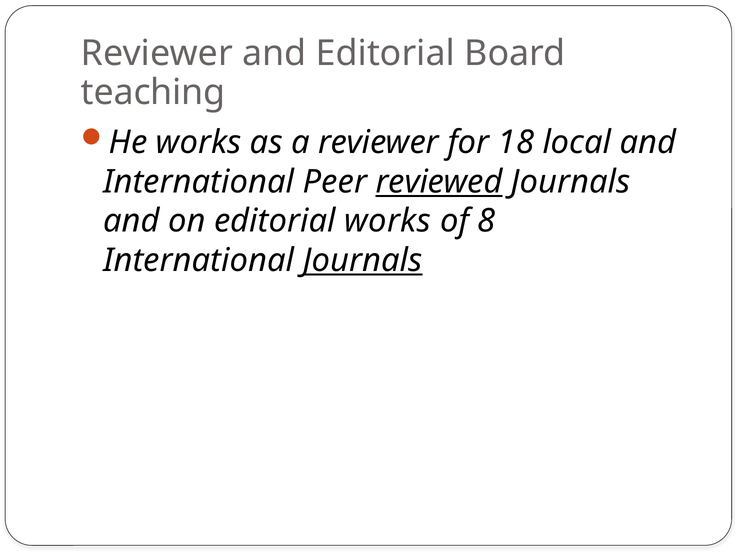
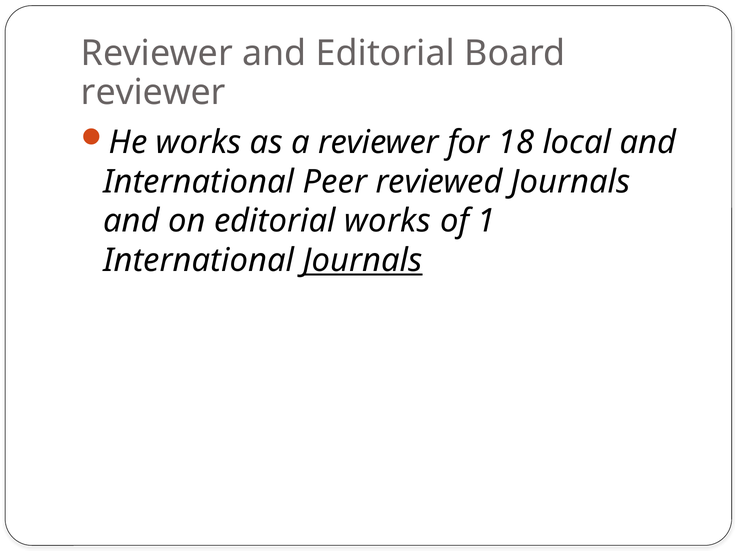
teaching at (153, 92): teaching -> reviewer
reviewed underline: present -> none
8: 8 -> 1
